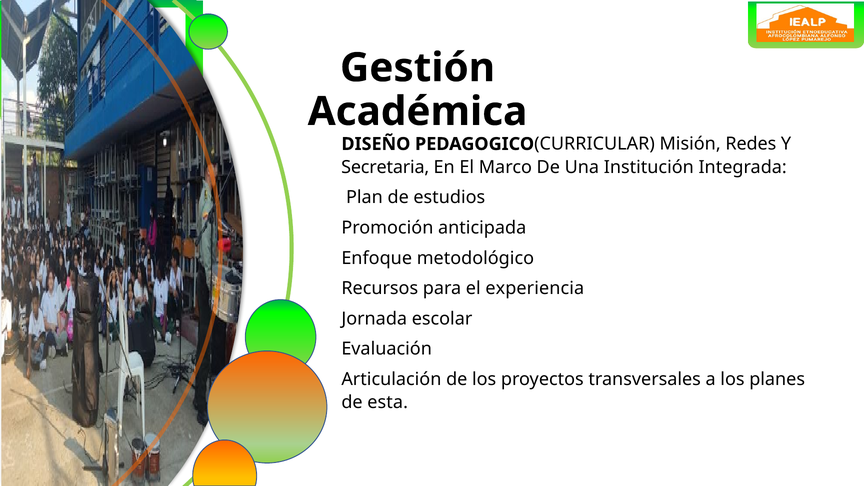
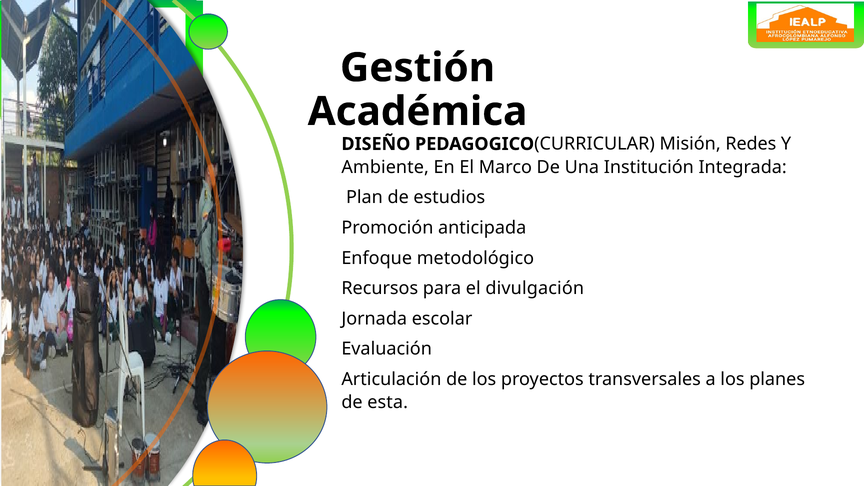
Secretaria: Secretaria -> Ambiente
experiencia: experiencia -> divulgación
